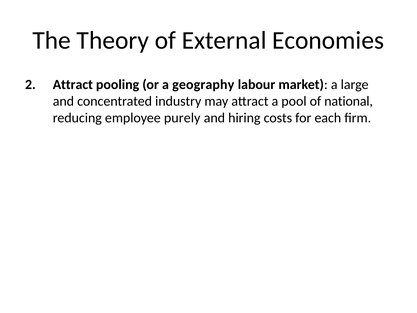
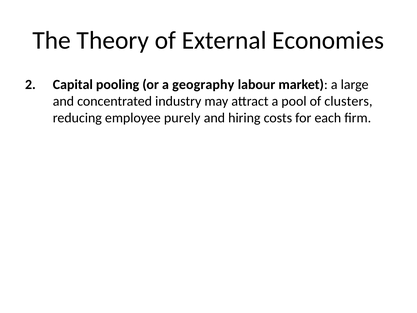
Attract at (73, 84): Attract -> Capital
national: national -> clusters
